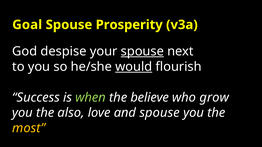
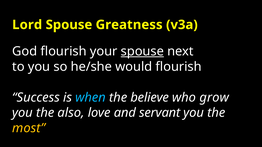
Goal: Goal -> Lord
Prosperity: Prosperity -> Greatness
God despise: despise -> flourish
would underline: present -> none
when colour: light green -> light blue
and spouse: spouse -> servant
